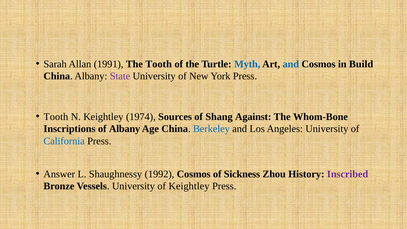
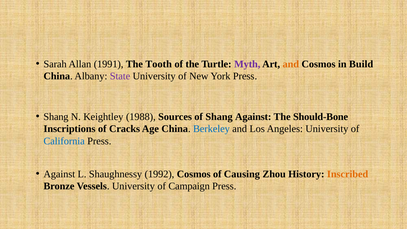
Myth colour: blue -> purple
and at (291, 64) colour: blue -> orange
Tooth at (56, 117): Tooth -> Shang
1974: 1974 -> 1988
Whom-Bone: Whom-Bone -> Should-Bone
of Albany: Albany -> Cracks
Answer at (59, 174): Answer -> Against
Sickness: Sickness -> Causing
Inscribed colour: purple -> orange
of Keightley: Keightley -> Campaign
